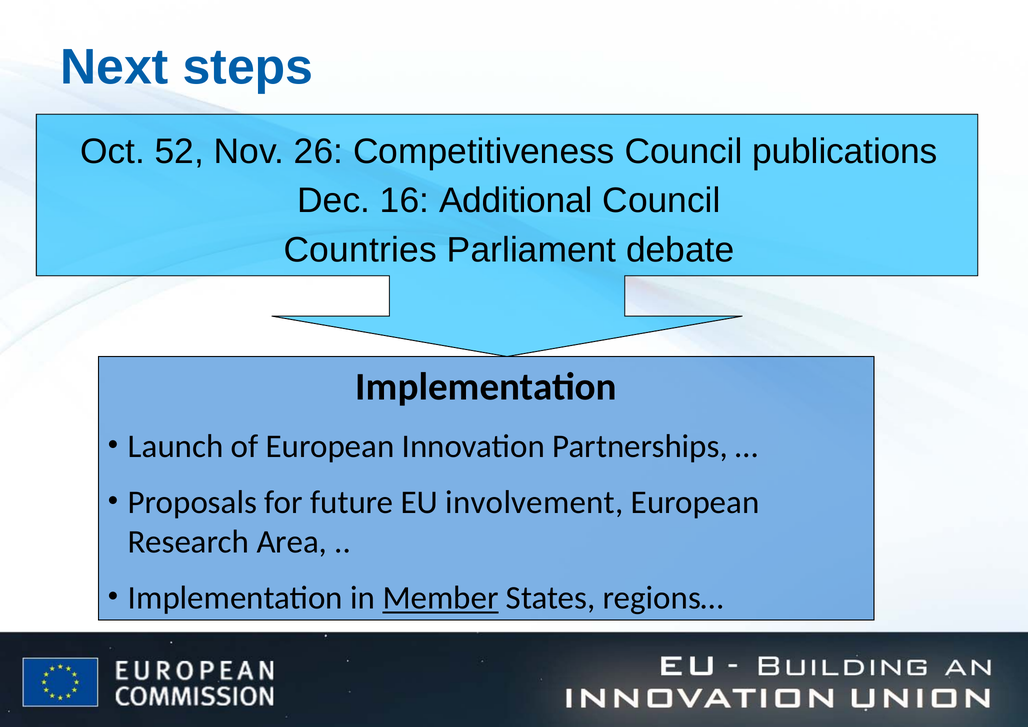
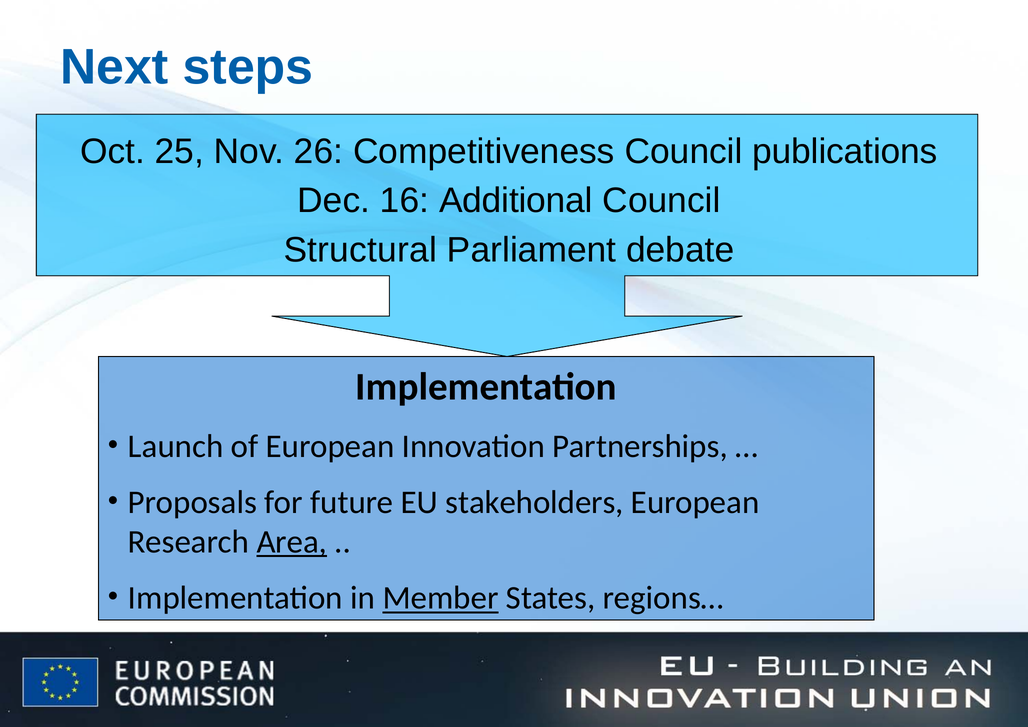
52: 52 -> 25
Countries: Countries -> Structural
involvement: involvement -> stakeholders
Area underline: none -> present
